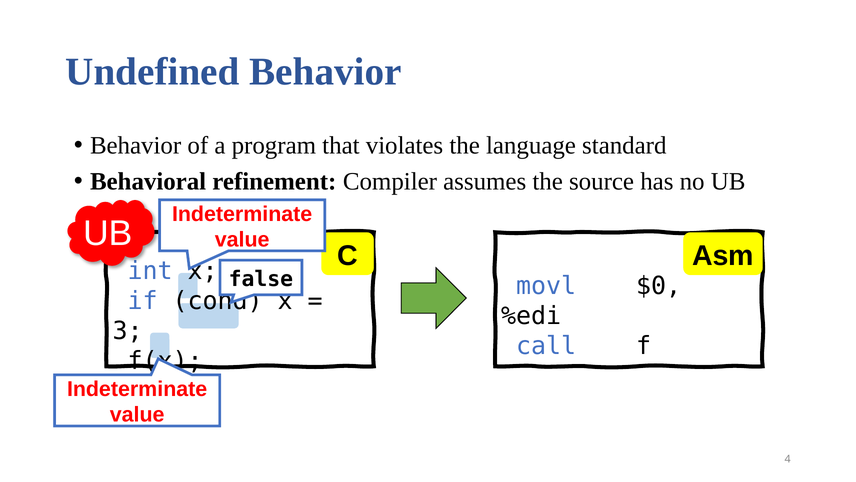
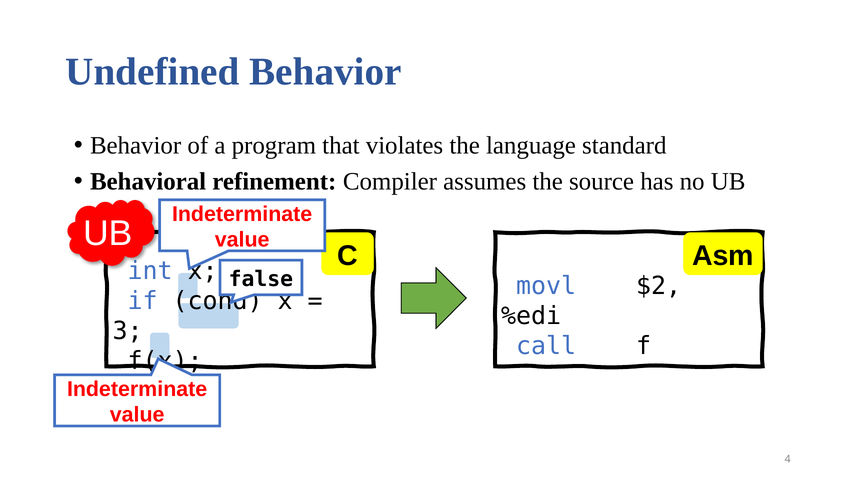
$0: $0 -> $2
